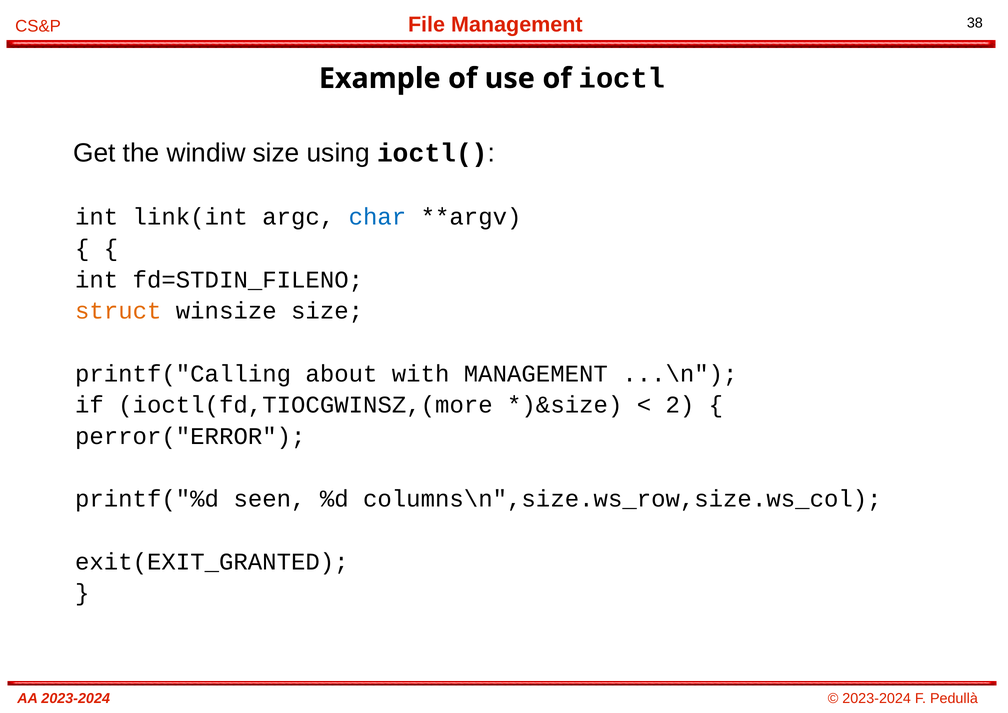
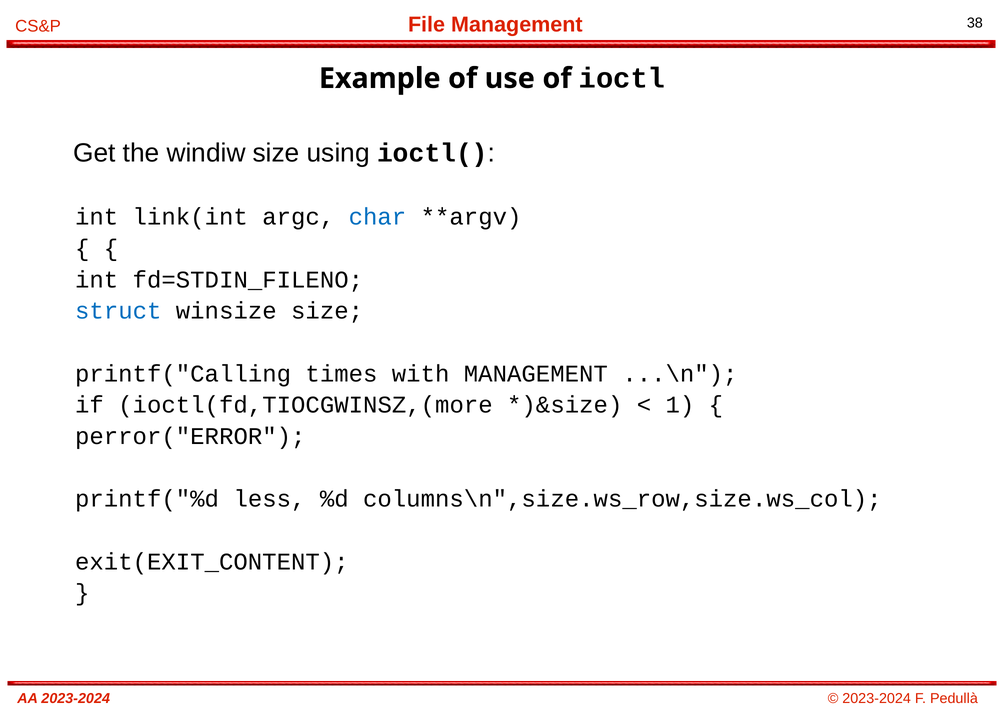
struct colour: orange -> blue
about: about -> times
2: 2 -> 1
seen: seen -> less
exit(EXIT_GRANTED: exit(EXIT_GRANTED -> exit(EXIT_CONTENT
